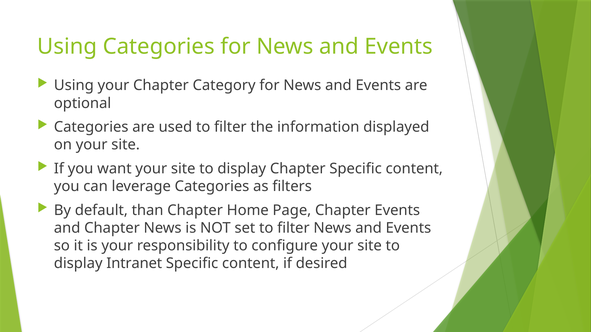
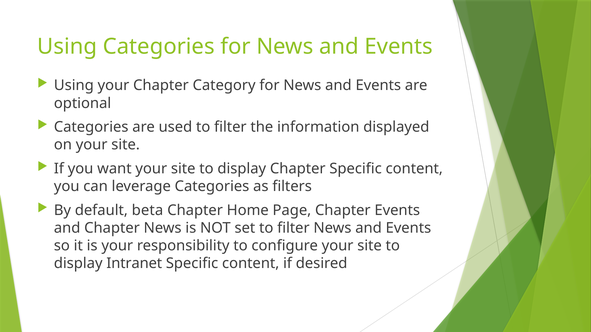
than: than -> beta
